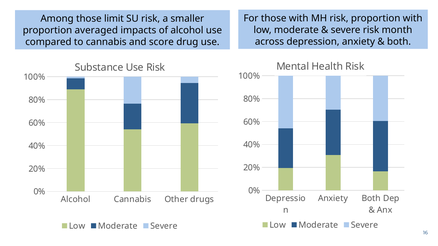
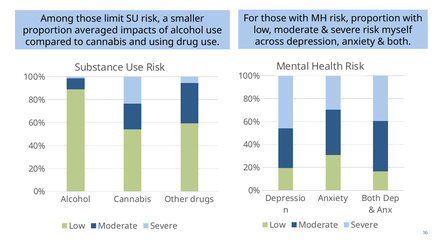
month: month -> myself
score: score -> using
